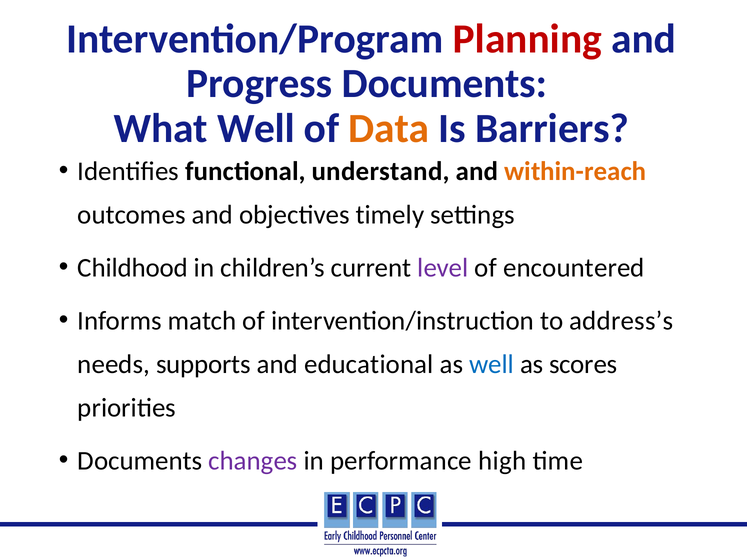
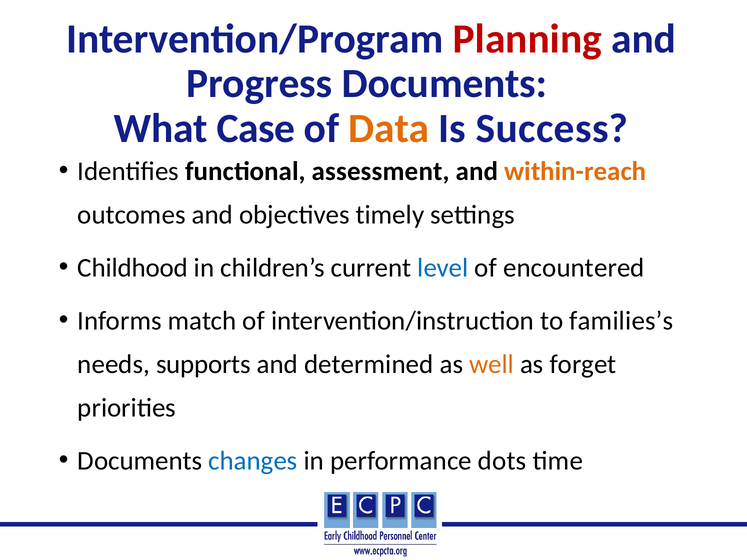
What Well: Well -> Case
Barriers: Barriers -> Success
understand: understand -> assessment
level colour: purple -> blue
address’s: address’s -> families’s
educational: educational -> determined
well at (492, 365) colour: blue -> orange
scores: scores -> forget
changes colour: purple -> blue
high: high -> dots
